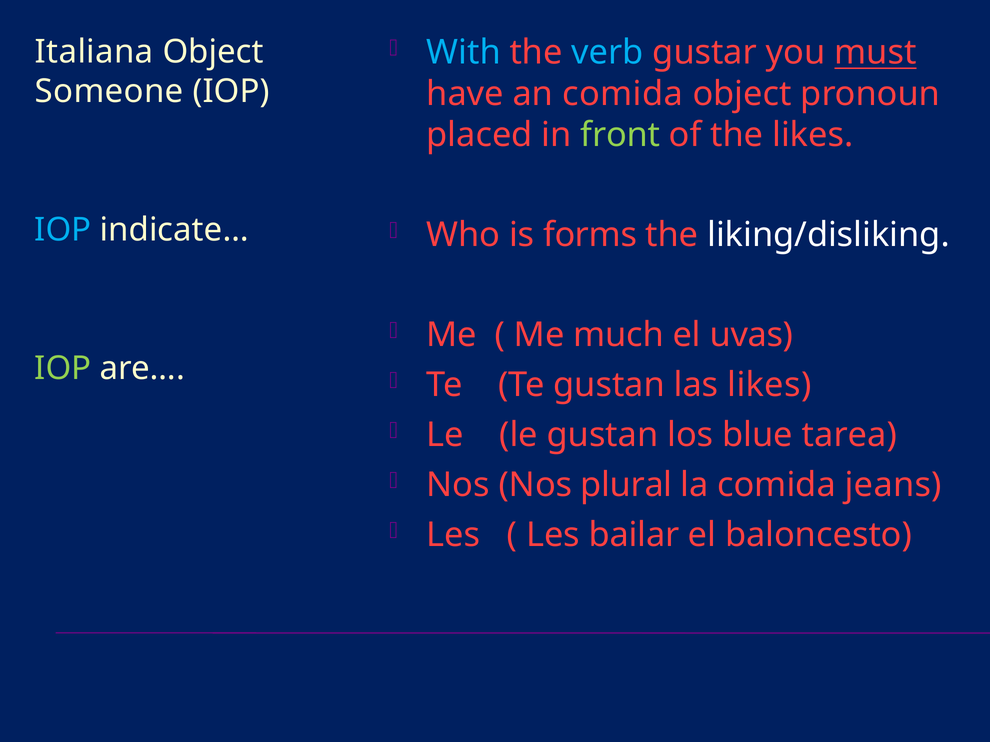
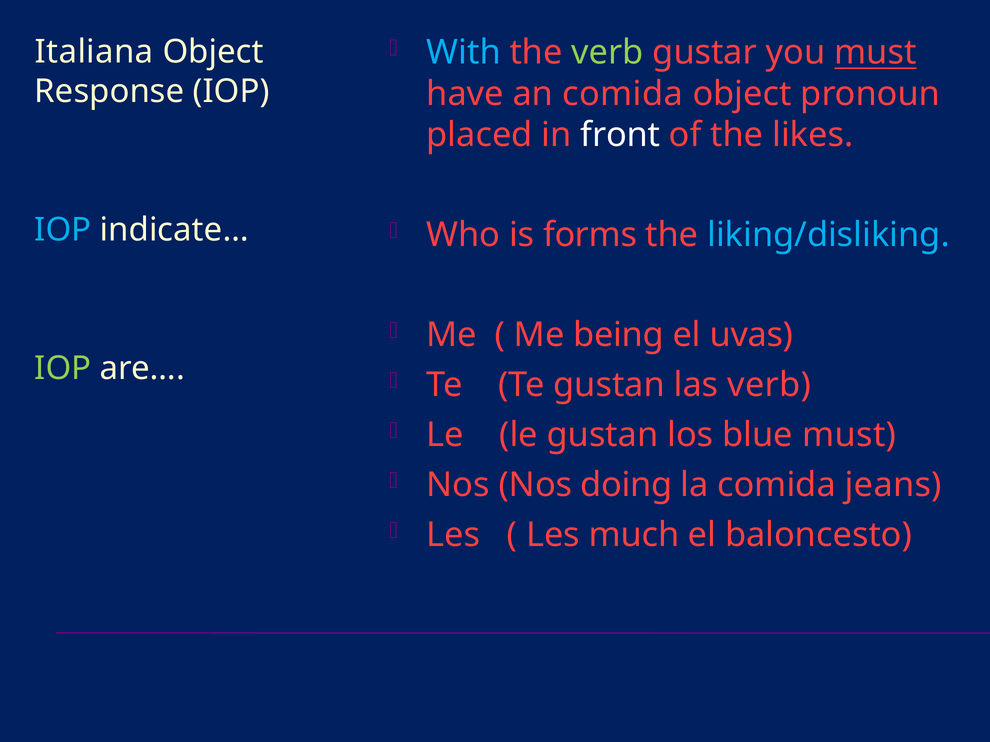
verb at (607, 53) colour: light blue -> light green
Someone: Someone -> Response
front colour: light green -> white
liking/disliking colour: white -> light blue
much: much -> being
las likes: likes -> verb
blue tarea: tarea -> must
plural: plural -> doing
bailar: bailar -> much
